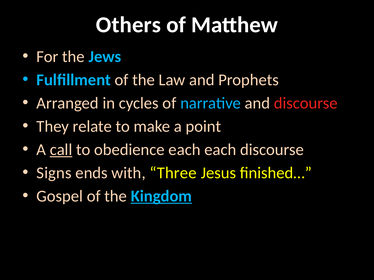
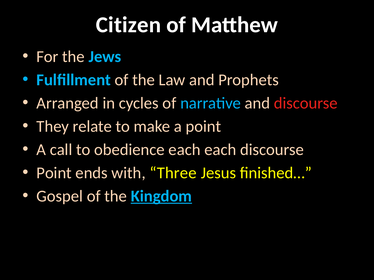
Others: Others -> Citizen
call underline: present -> none
Signs at (54, 173): Signs -> Point
